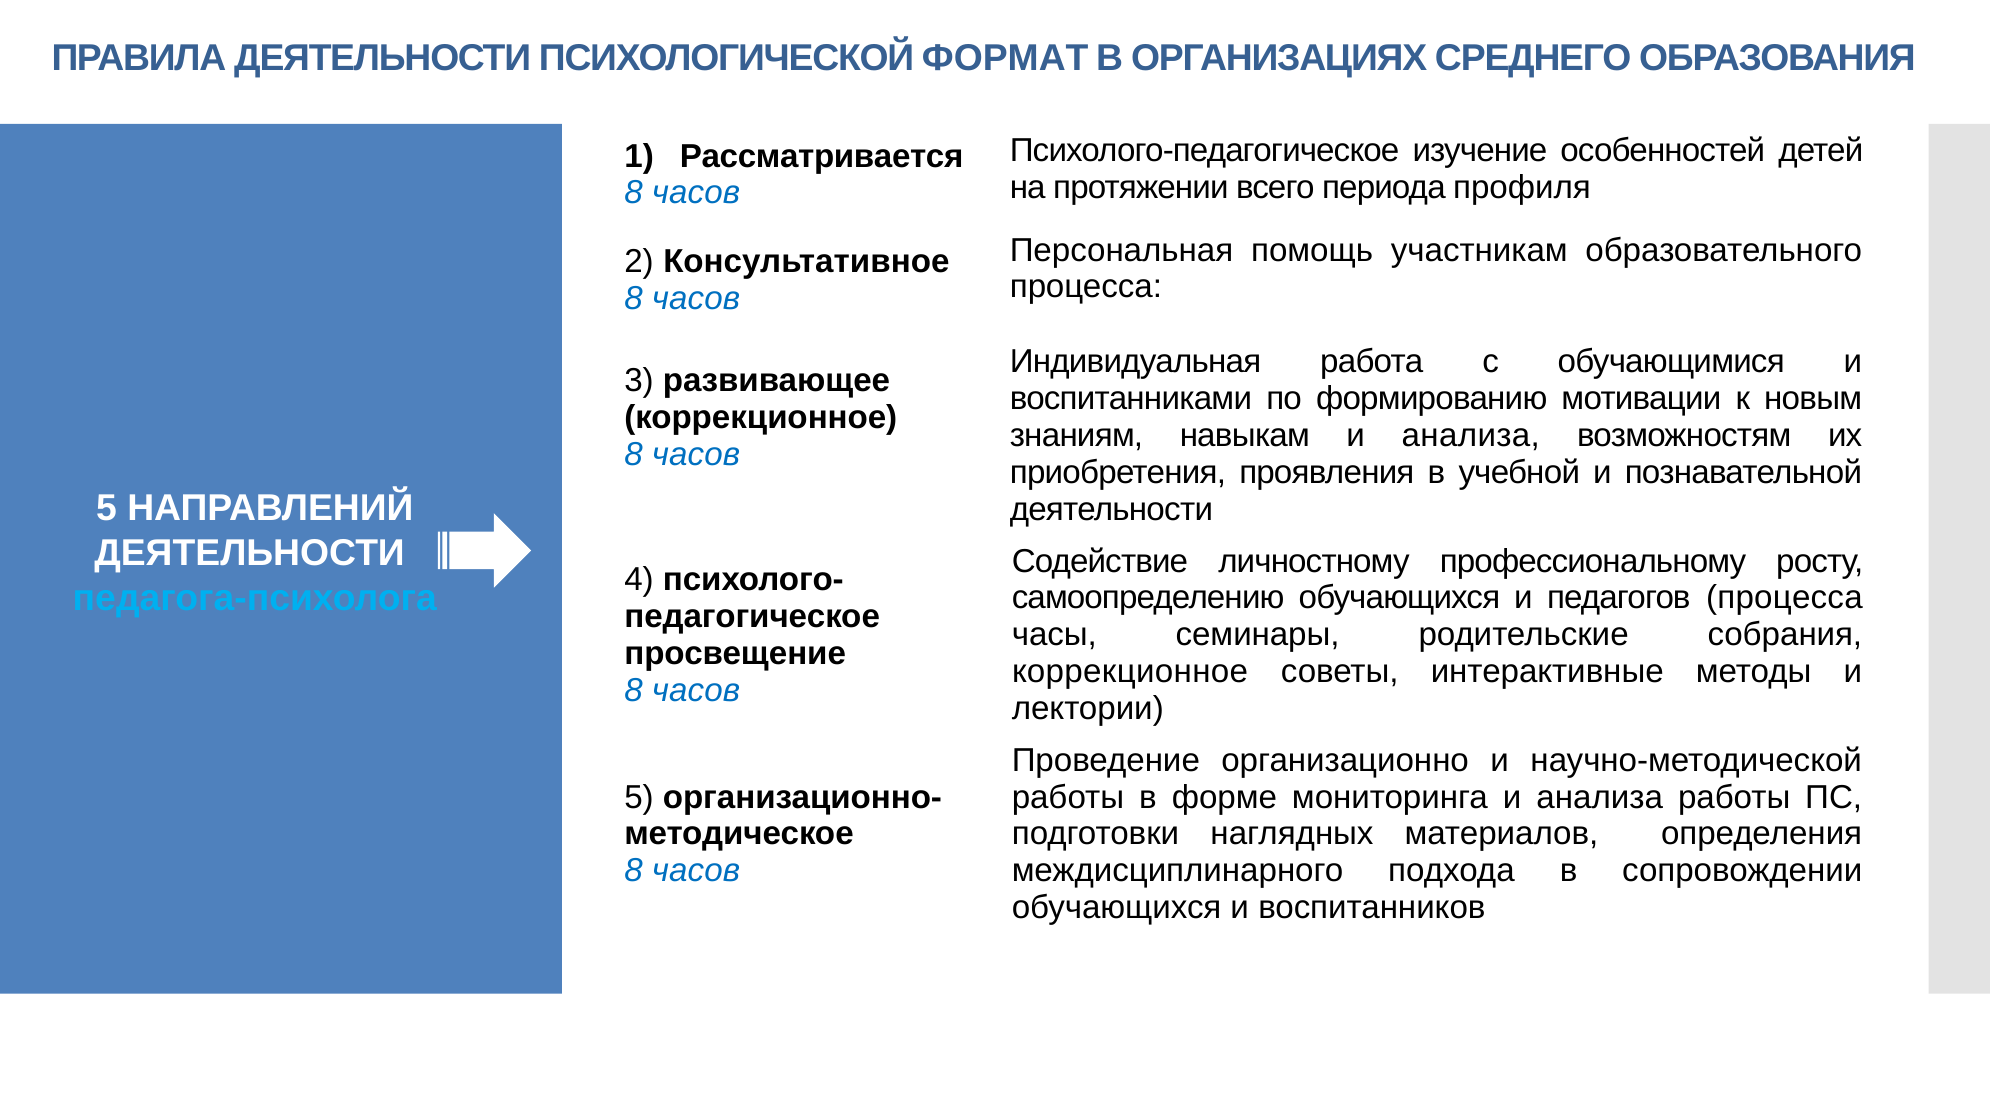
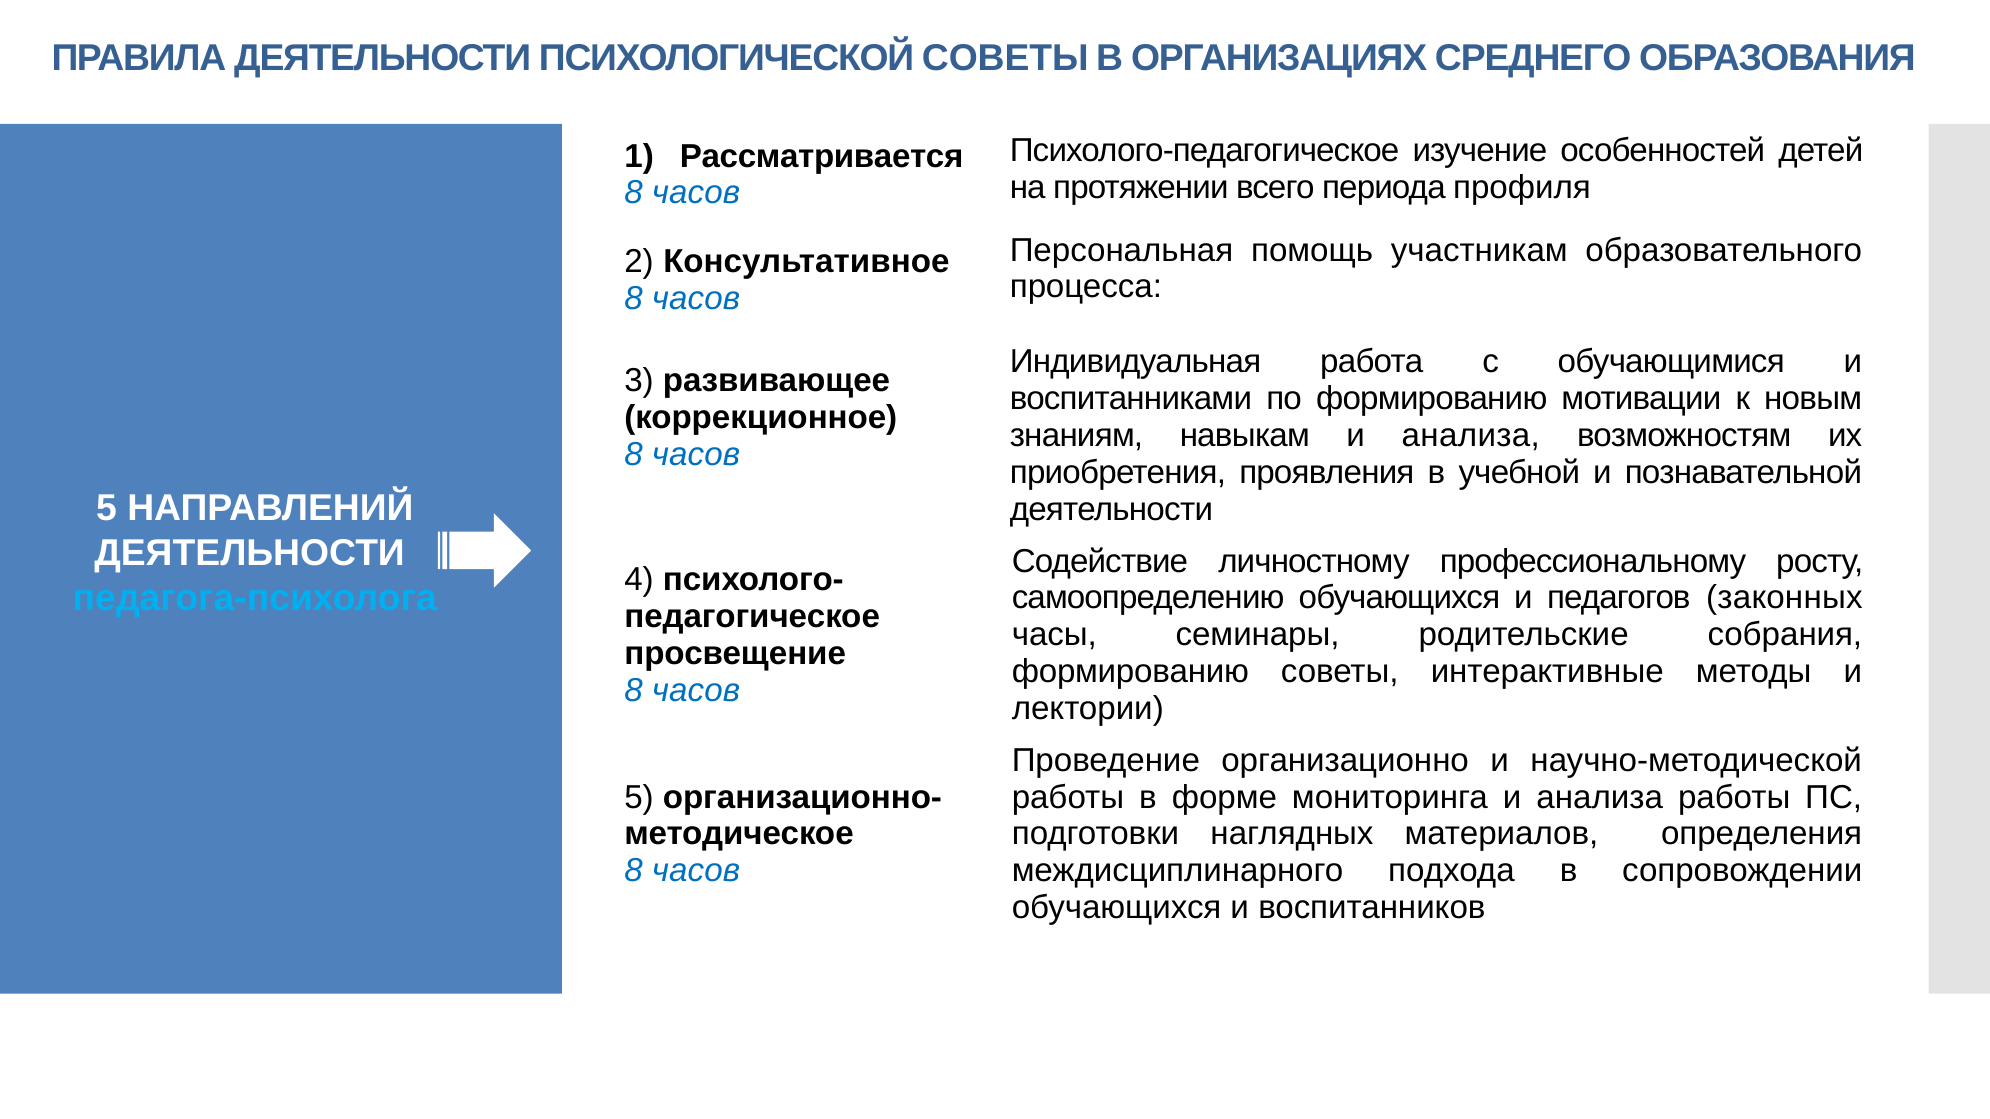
ПСИХОЛОГИЧЕСКОЙ ФОРМАТ: ФОРМАТ -> СОВЕТЫ
педагогов процесса: процесса -> законных
коррекционное at (1130, 672): коррекционное -> формированию
